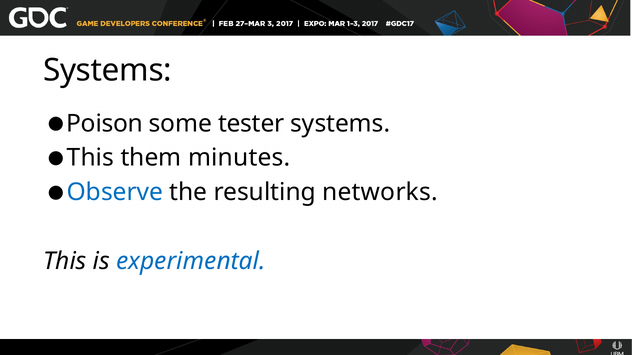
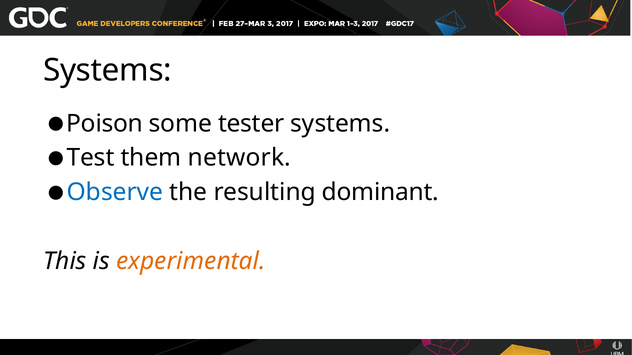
This at (90, 158): This -> Test
minutes: minutes -> network
networks: networks -> dominant
experimental colour: blue -> orange
